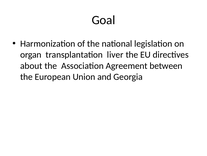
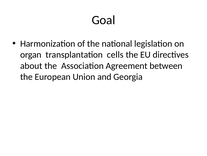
liver: liver -> cells
